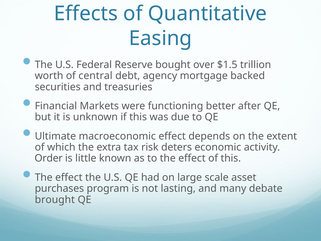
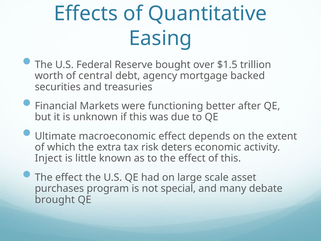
Order: Order -> Inject
lasting: lasting -> special
